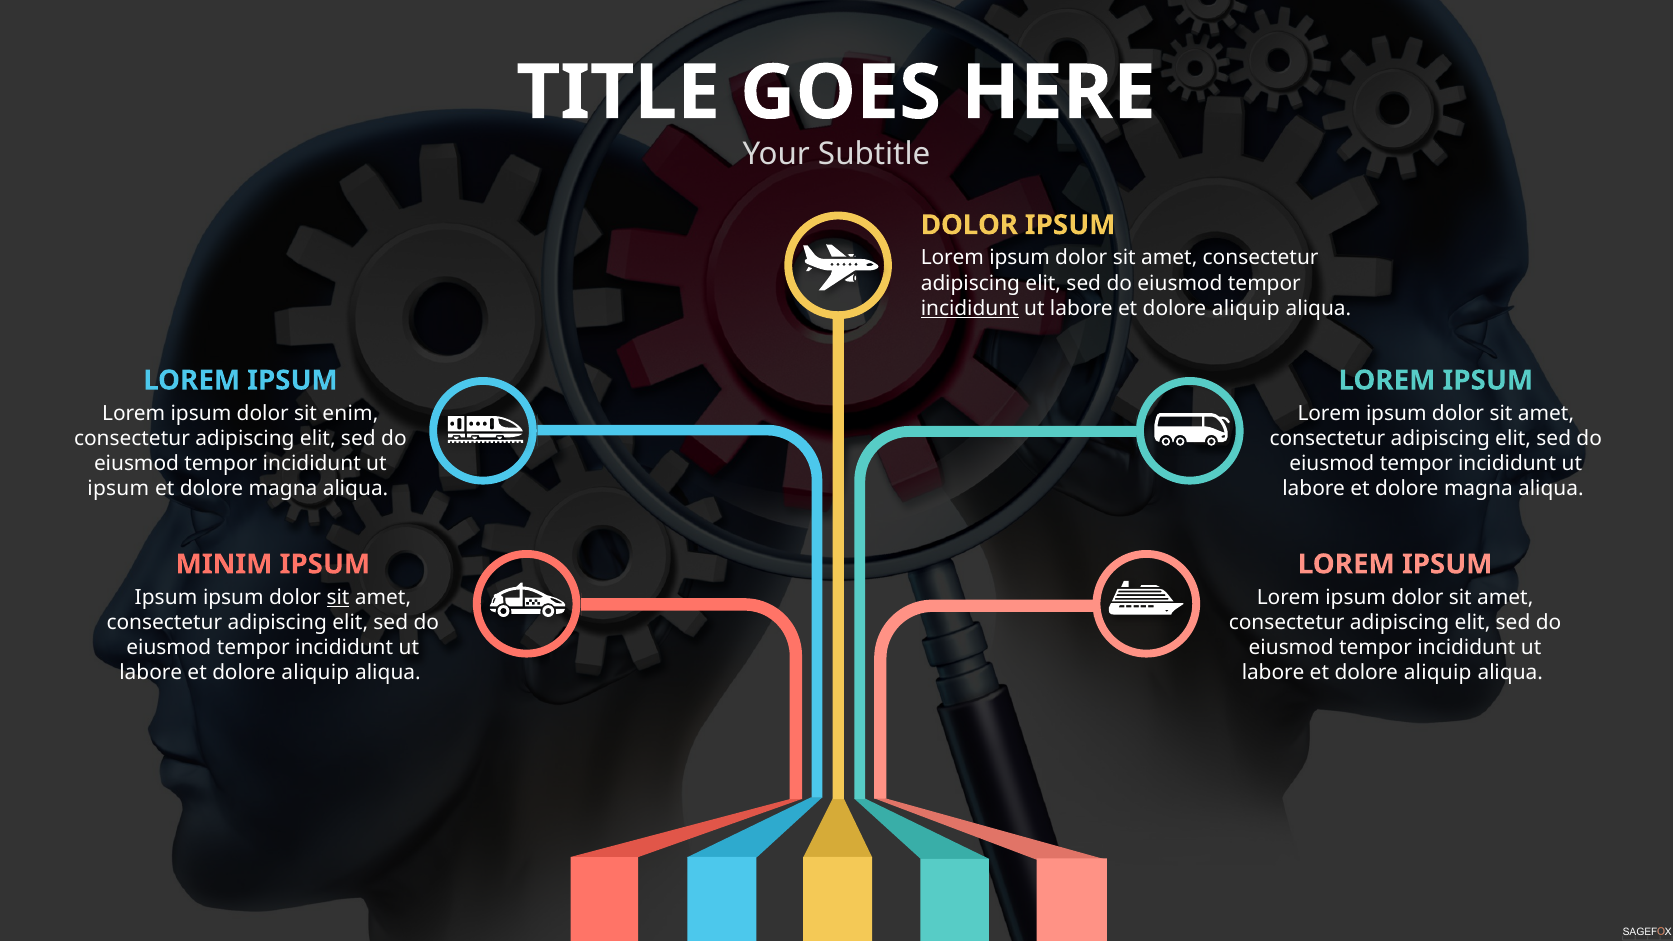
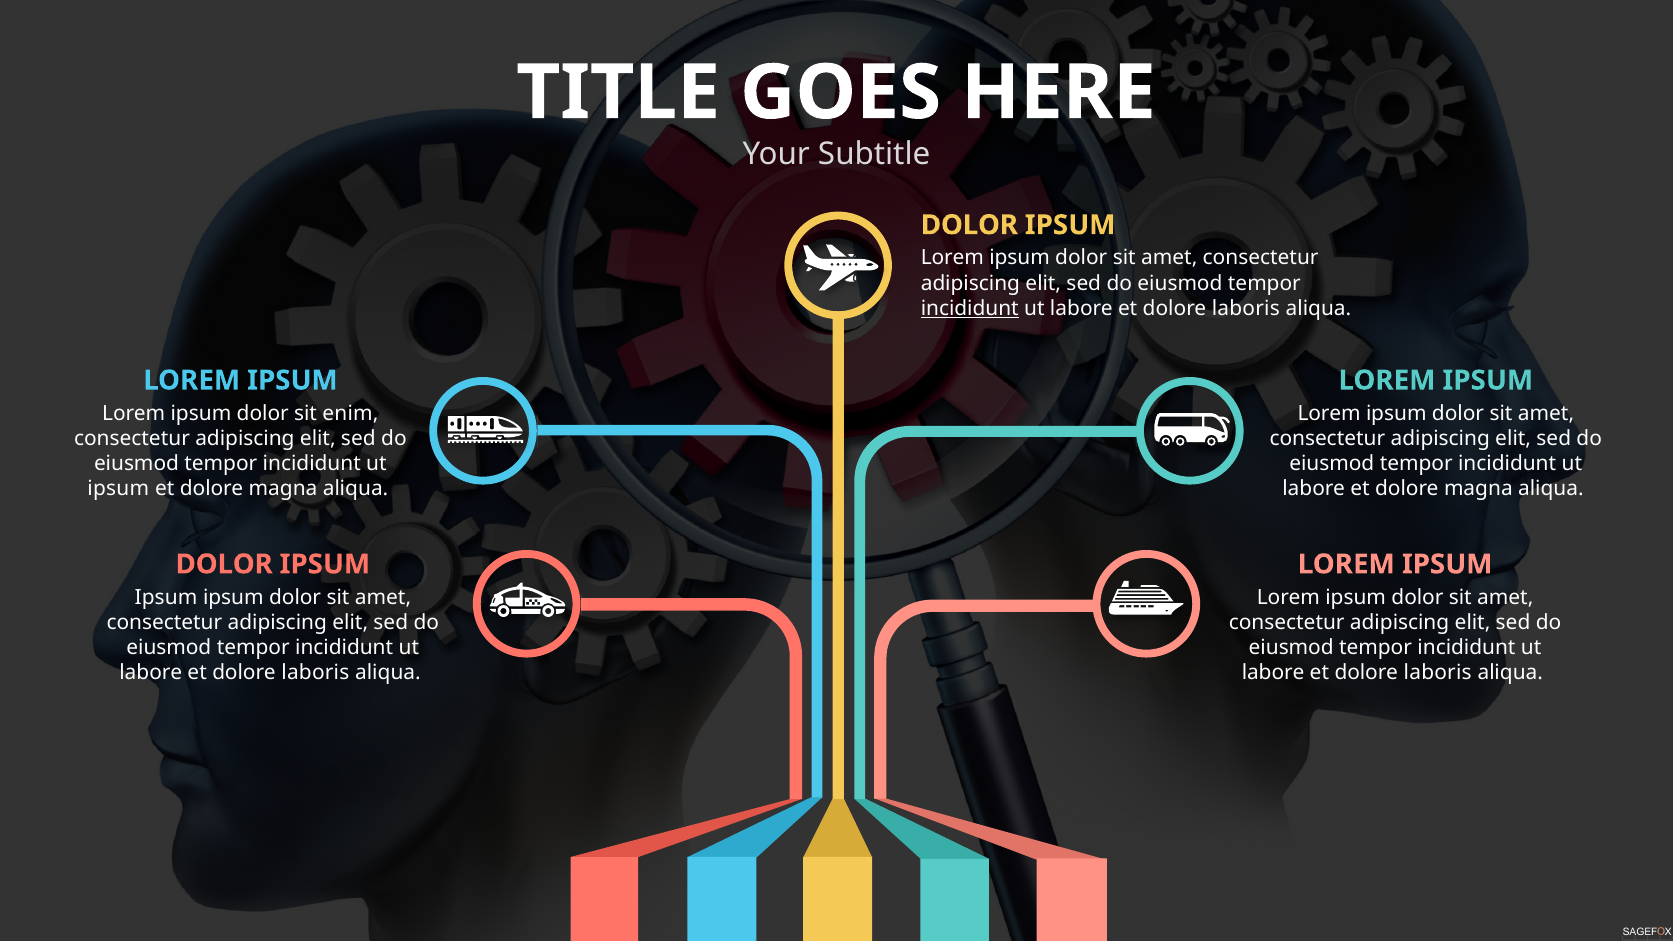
aliquip at (1246, 308): aliquip -> laboris
MINIM at (224, 564): MINIM -> DOLOR
sit at (338, 597) underline: present -> none
aliquip at (315, 673): aliquip -> laboris
aliquip at (1438, 673): aliquip -> laboris
